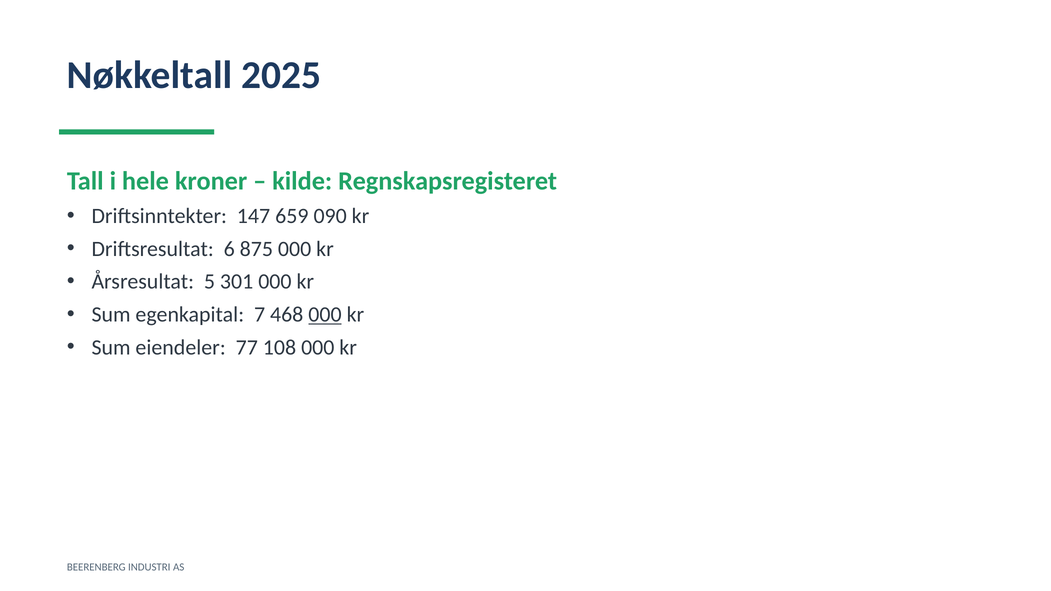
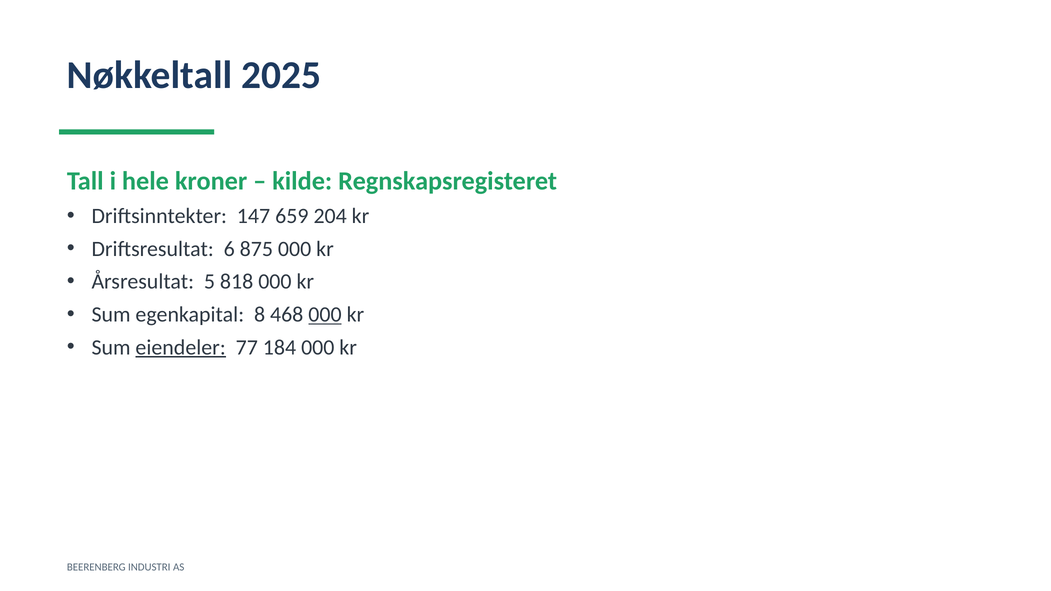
090: 090 -> 204
301: 301 -> 818
7: 7 -> 8
eiendeler underline: none -> present
108: 108 -> 184
